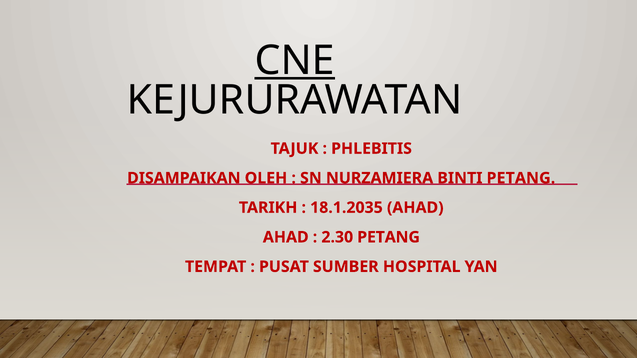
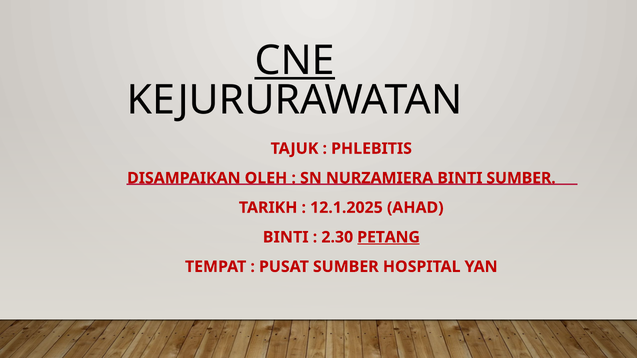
BINTI PETANG: PETANG -> SUMBER
18.1.2035: 18.1.2035 -> 12.1.2025
AHAD at (286, 237): AHAD -> BINTI
PETANG at (389, 237) underline: none -> present
